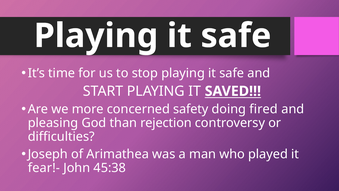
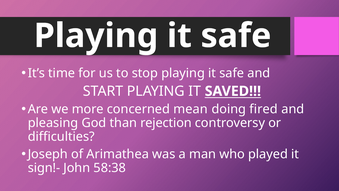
safety: safety -> mean
fear!-: fear!- -> sign!-
45:38: 45:38 -> 58:38
